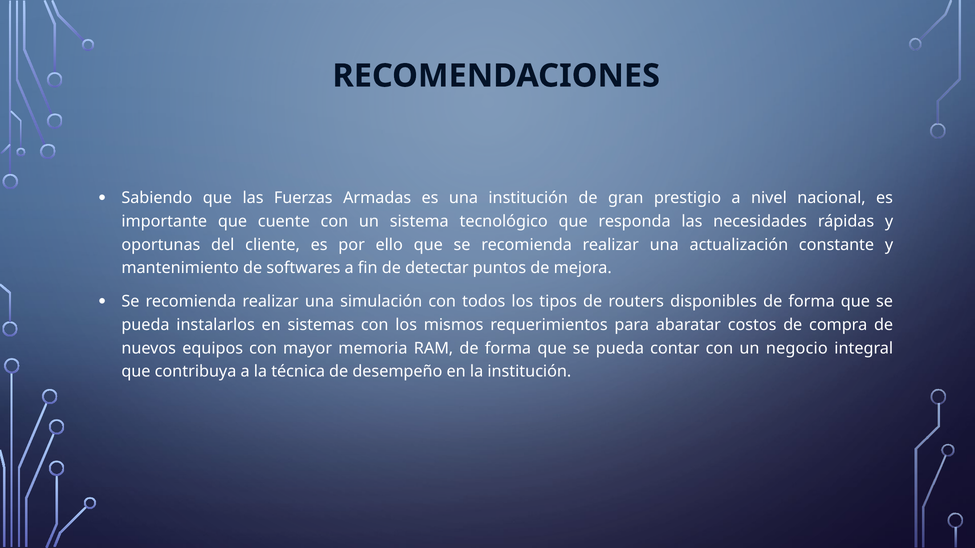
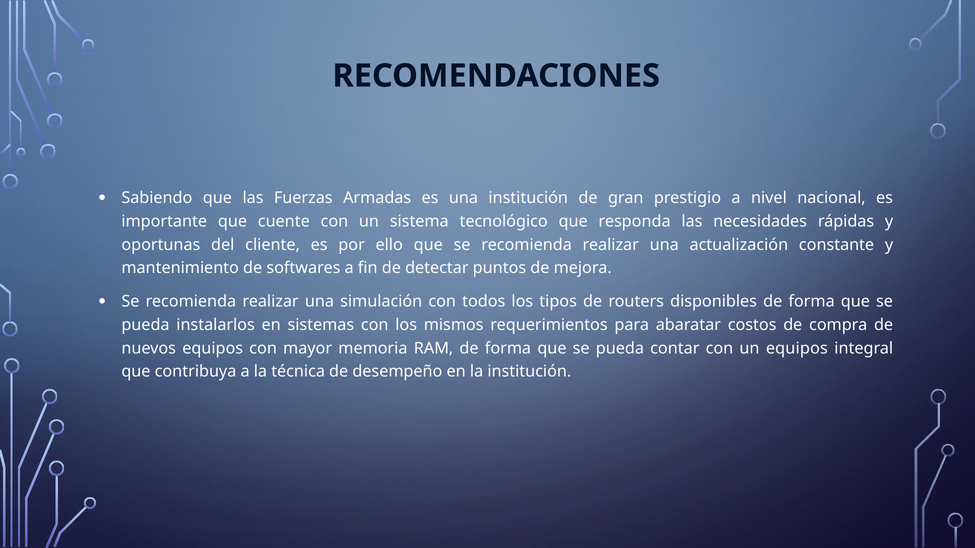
un negocio: negocio -> equipos
